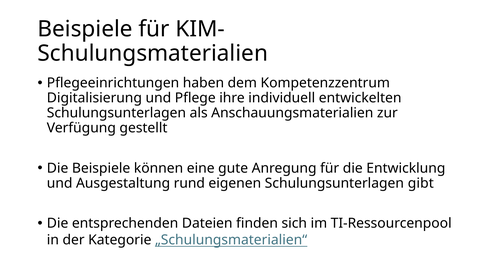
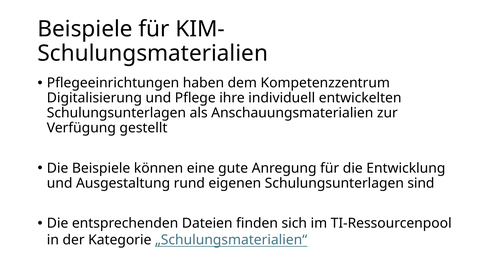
gibt: gibt -> sind
